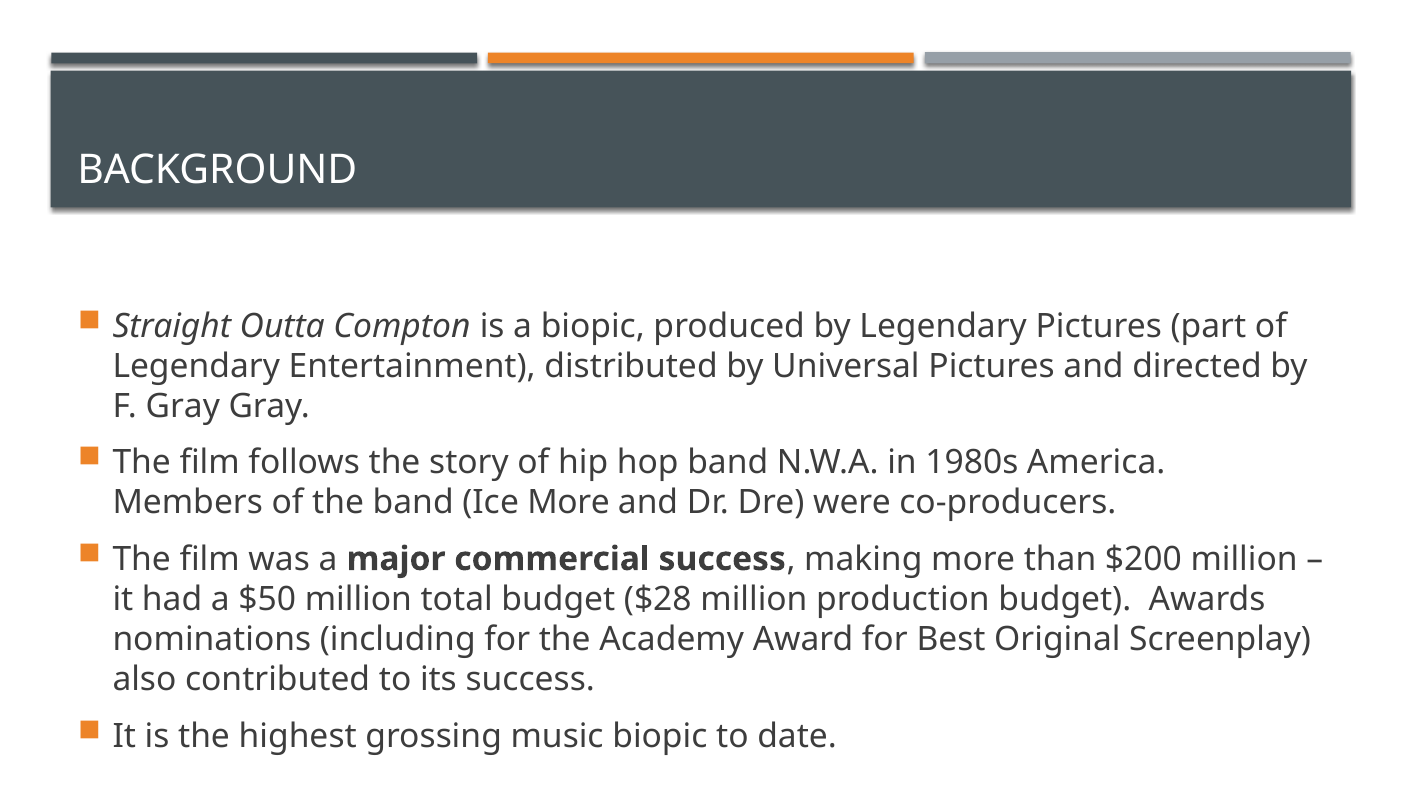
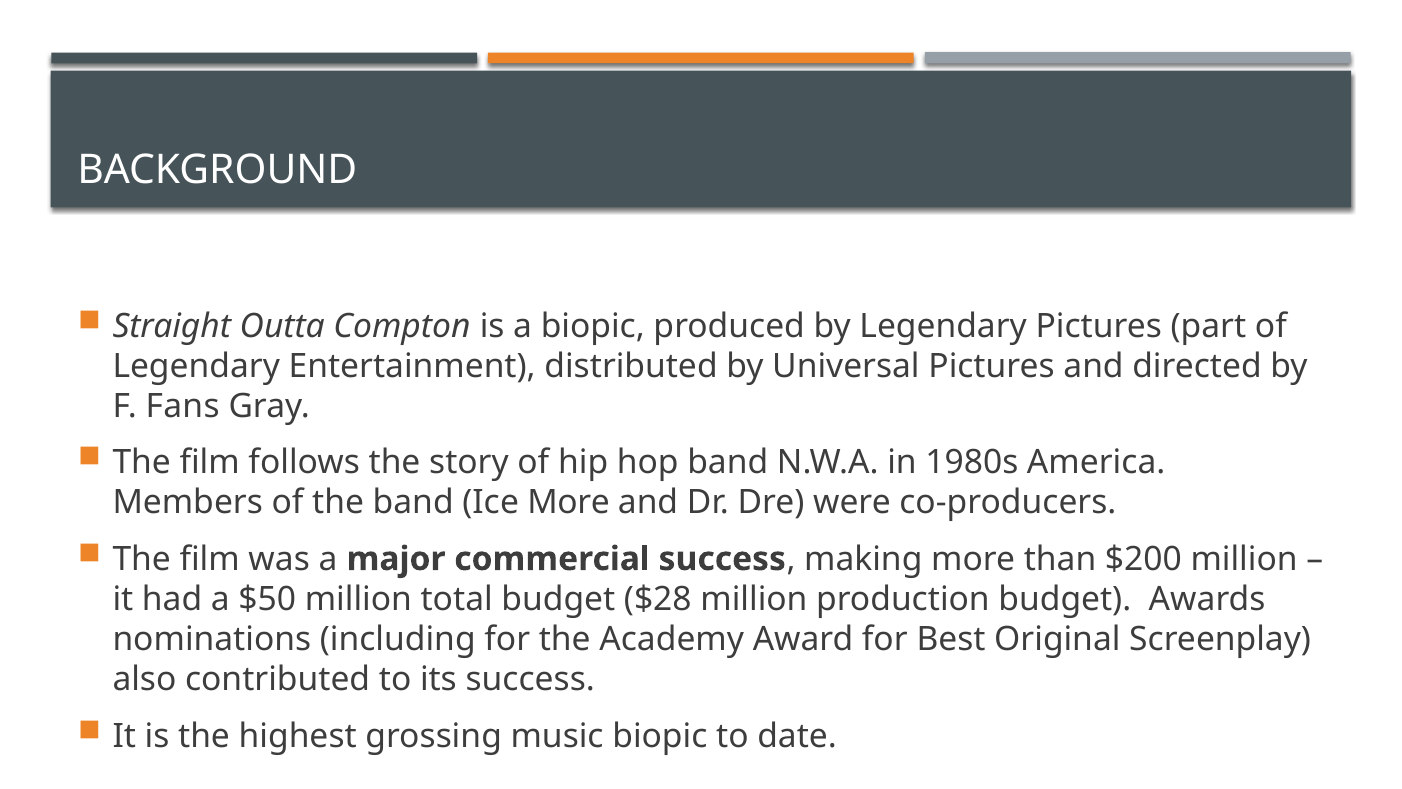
F Gray: Gray -> Fans
